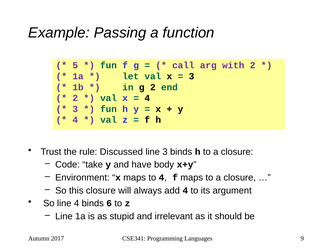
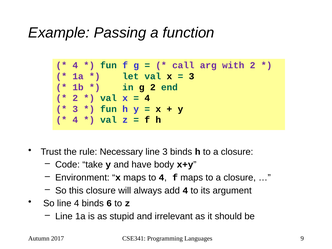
5 at (75, 65): 5 -> 4
Discussed: Discussed -> Necessary
